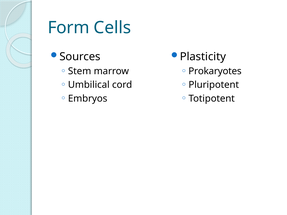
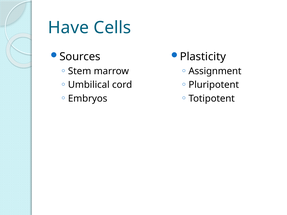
Form: Form -> Have
Prokaryotes: Prokaryotes -> Assignment
